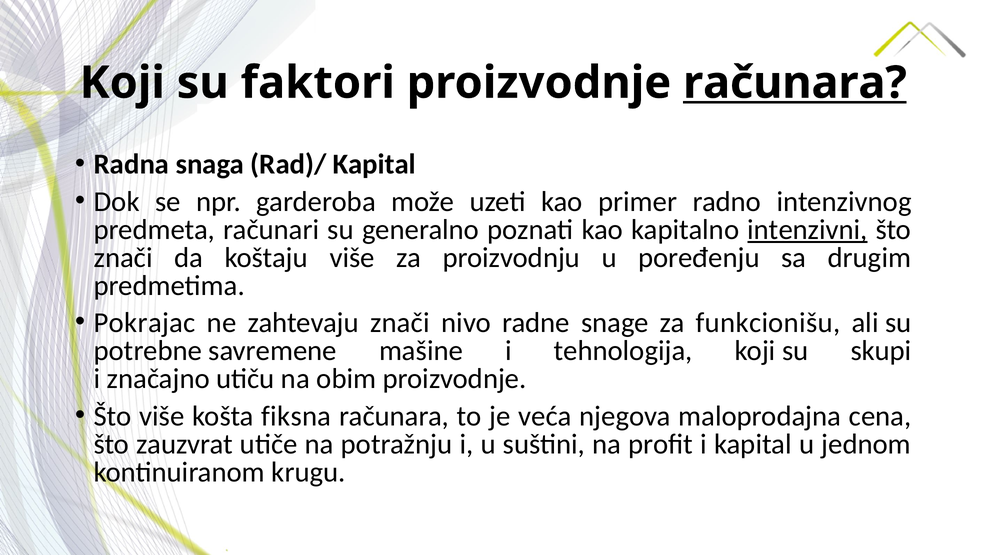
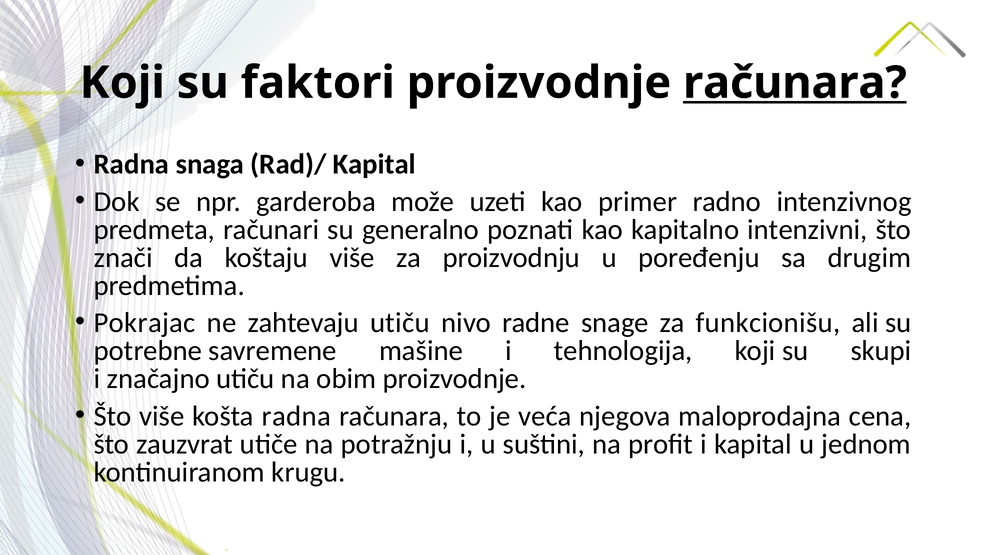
intenzivni underline: present -> none
zahtevaju znači: znači -> utiču
košta fiksna: fiksna -> radna
